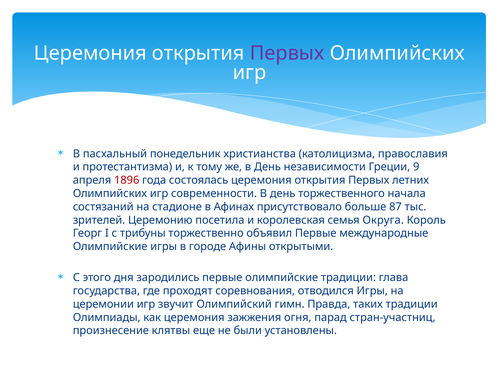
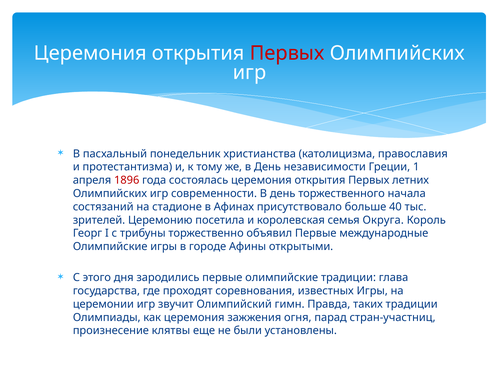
Первых at (287, 53) colour: purple -> red
9: 9 -> 1
87: 87 -> 40
отводился: отводился -> известных
